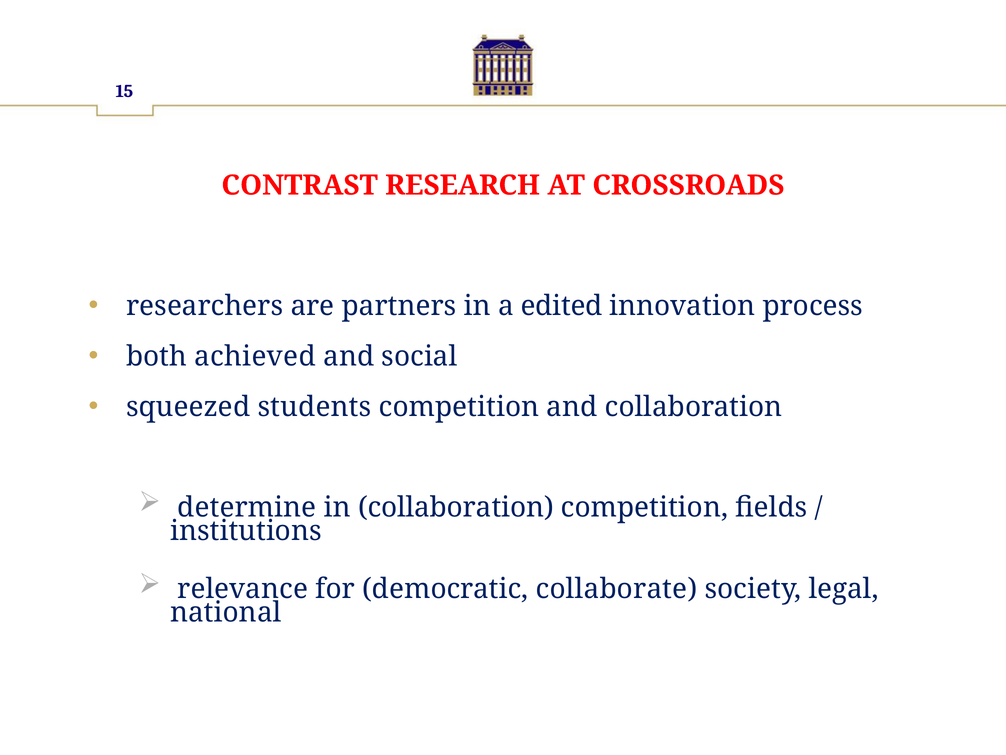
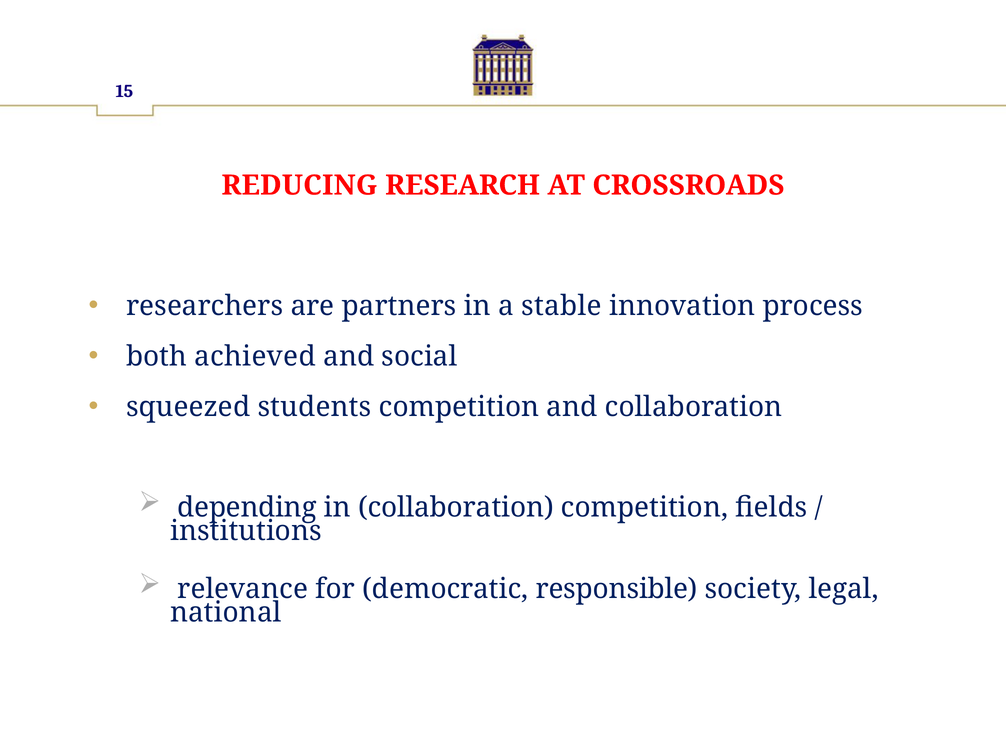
CONTRAST: CONTRAST -> REDUCING
edited: edited -> stable
determine: determine -> depending
collaborate: collaborate -> responsible
